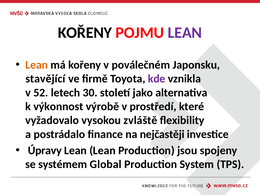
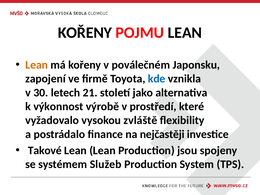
LEAN at (185, 33) colour: purple -> black
stavějící: stavějící -> zapojení
kde colour: purple -> blue
52: 52 -> 30
30: 30 -> 21
Úpravy: Úpravy -> Takové
Global: Global -> Služeb
